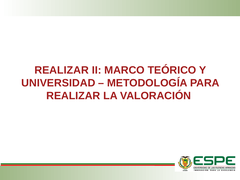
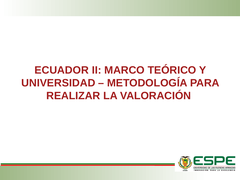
REALIZAR at (62, 70): REALIZAR -> ECUADOR
